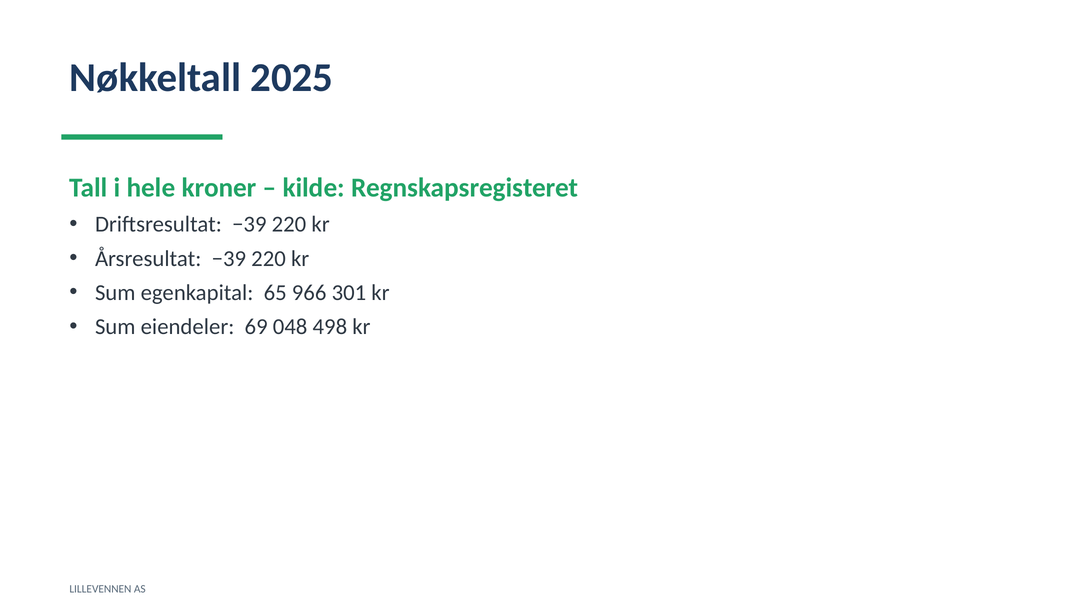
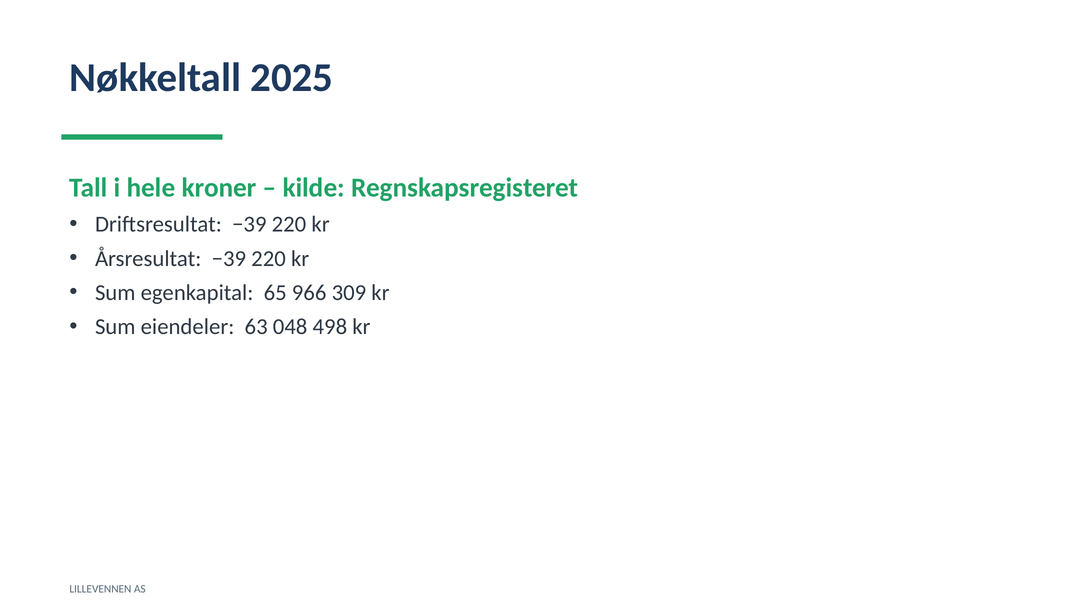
301: 301 -> 309
69: 69 -> 63
